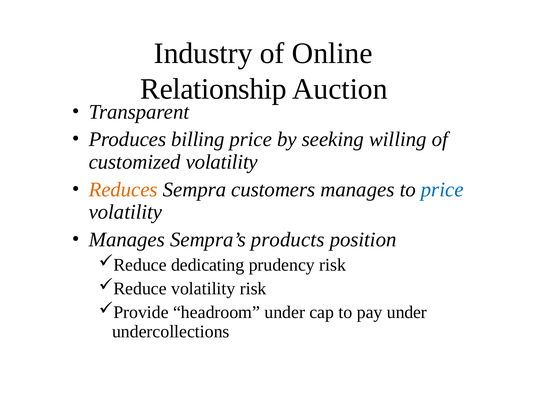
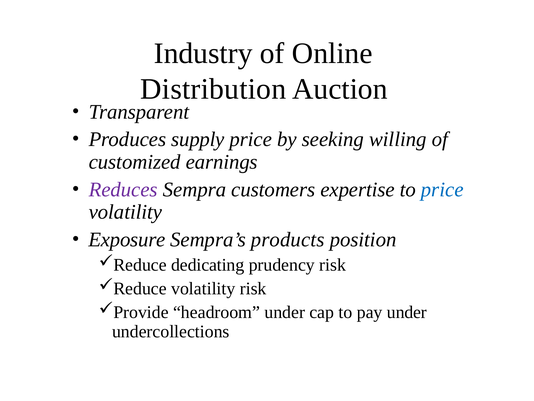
Relationship: Relationship -> Distribution
billing: billing -> supply
customized volatility: volatility -> earnings
Reduces colour: orange -> purple
customers manages: manages -> expertise
Manages at (127, 239): Manages -> Exposure
